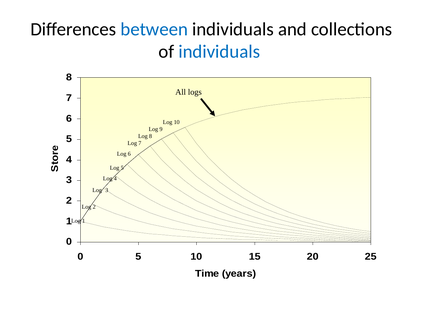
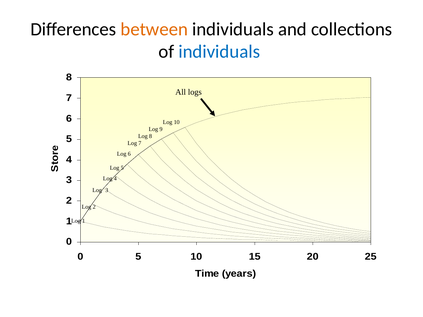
between colour: blue -> orange
